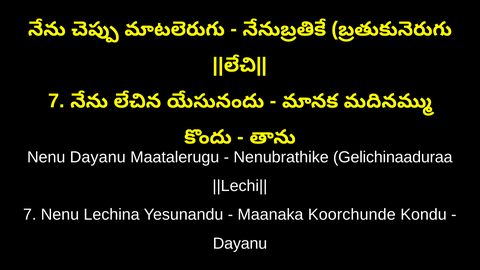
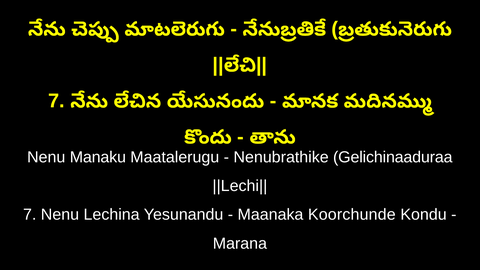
Nenu Dayanu: Dayanu -> Manaku
Dayanu at (240, 243): Dayanu -> Marana
